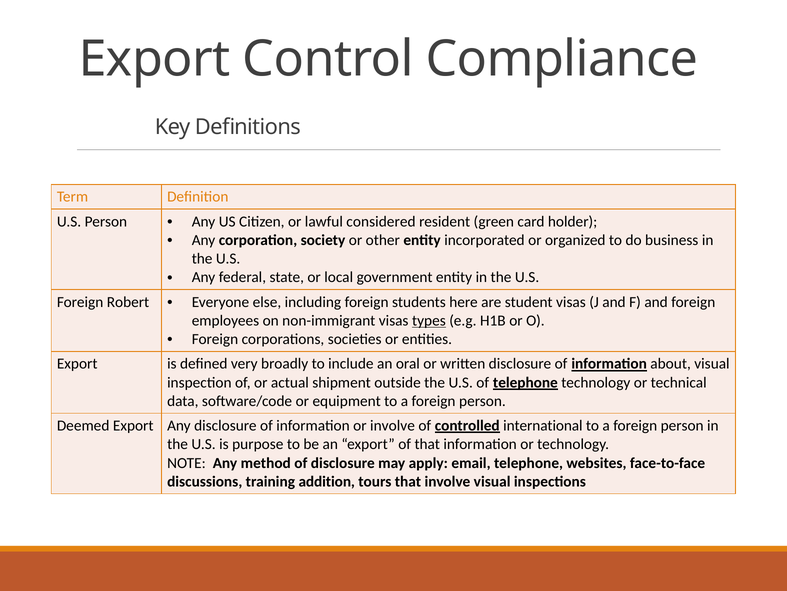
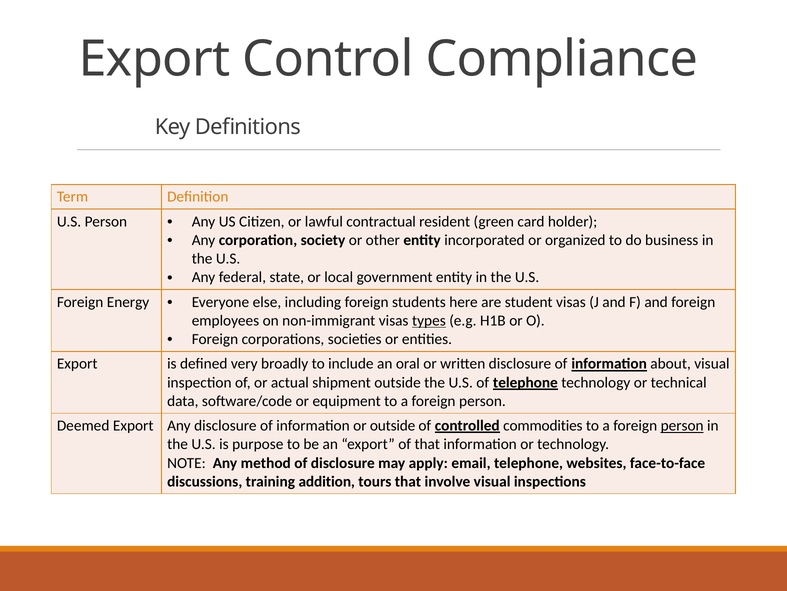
considered: considered -> contractual
Robert: Robert -> Energy
or involve: involve -> outside
international: international -> commodities
person at (682, 425) underline: none -> present
